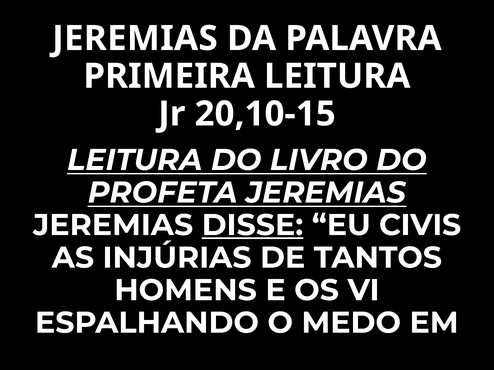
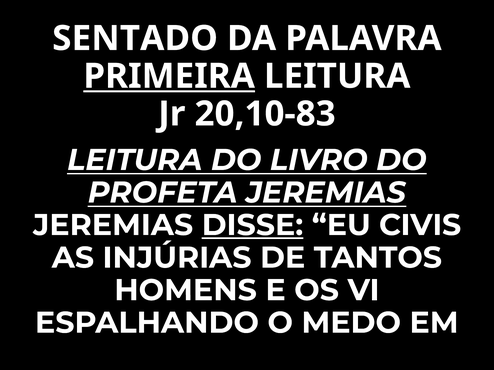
JEREMIAS at (135, 39): JEREMIAS -> SENTADO
PRIMEIRA underline: none -> present
20,10-15: 20,10-15 -> 20,10-83
